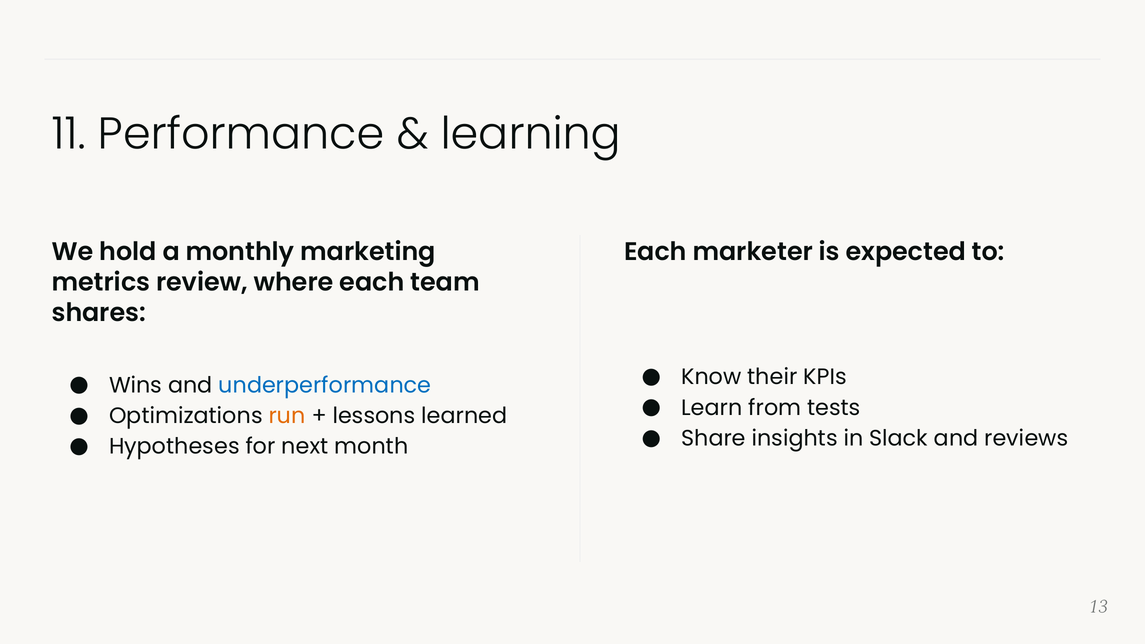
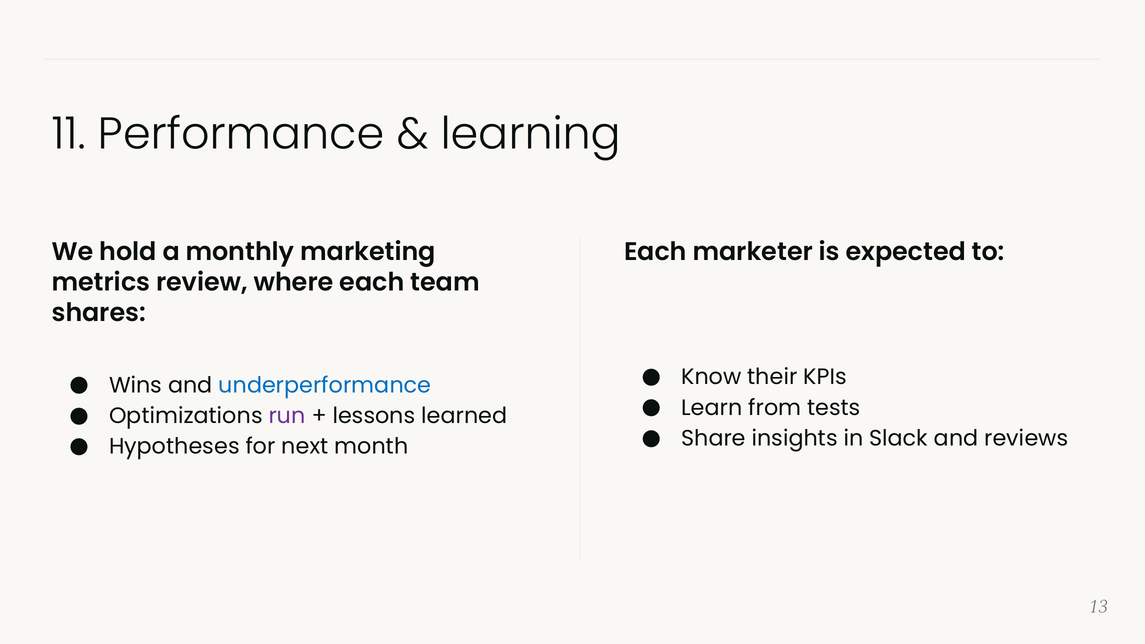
run colour: orange -> purple
